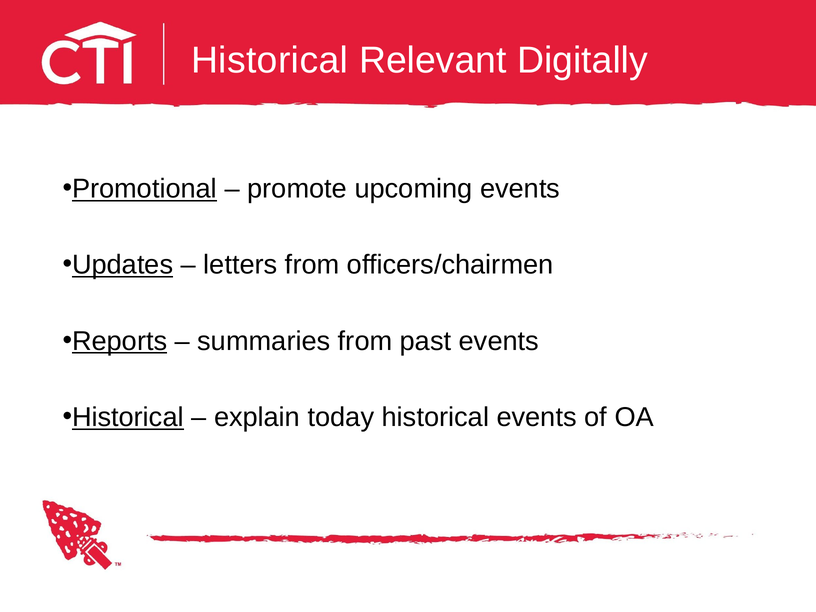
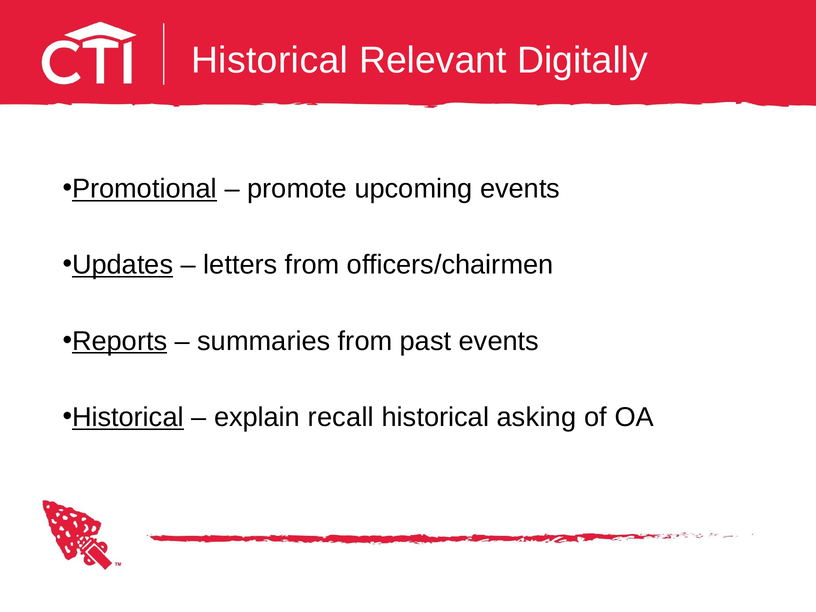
today: today -> recall
historical events: events -> asking
